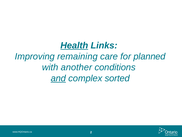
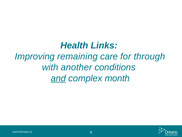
Health underline: present -> none
planned: planned -> through
sorted: sorted -> month
